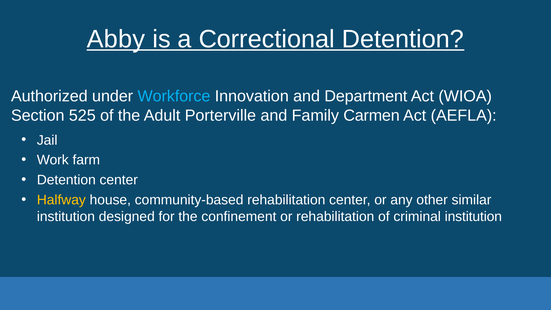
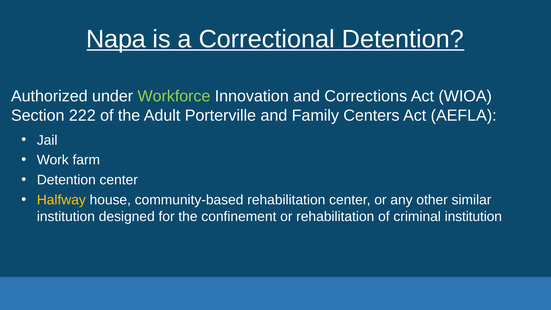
Abby: Abby -> Napa
Workforce colour: light blue -> light green
Department: Department -> Corrections
525: 525 -> 222
Carmen: Carmen -> Centers
